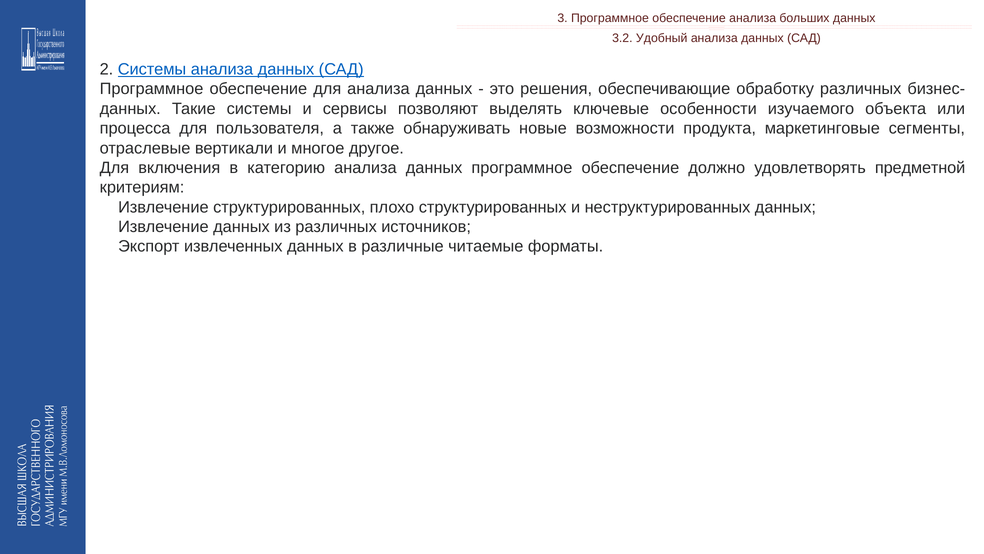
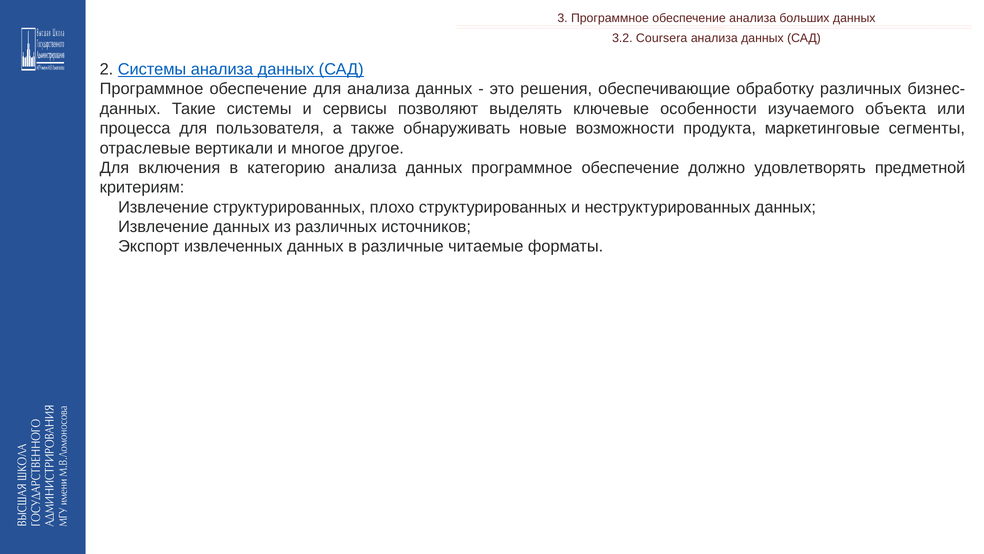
Удобный: Удобный -> Coursera
